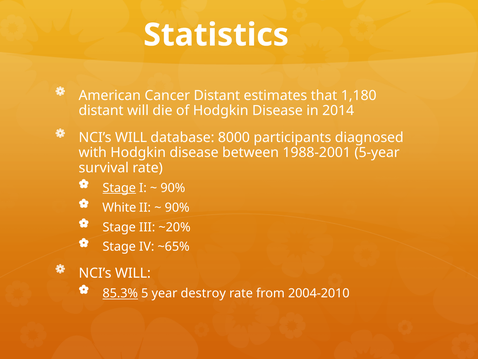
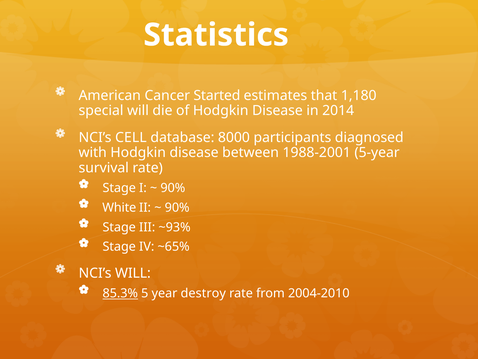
Cancer Distant: Distant -> Started
distant at (101, 110): distant -> special
WILL at (131, 137): WILL -> CELL
Stage at (119, 188) underline: present -> none
~20%: ~20% -> ~93%
